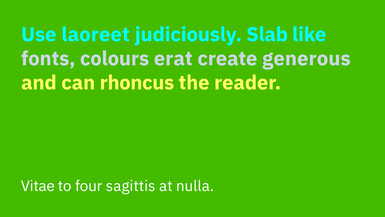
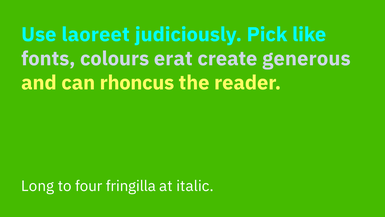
Slab: Slab -> Pick
Vitae: Vitae -> Long
sagittis: sagittis -> fringilla
nulla: nulla -> italic
